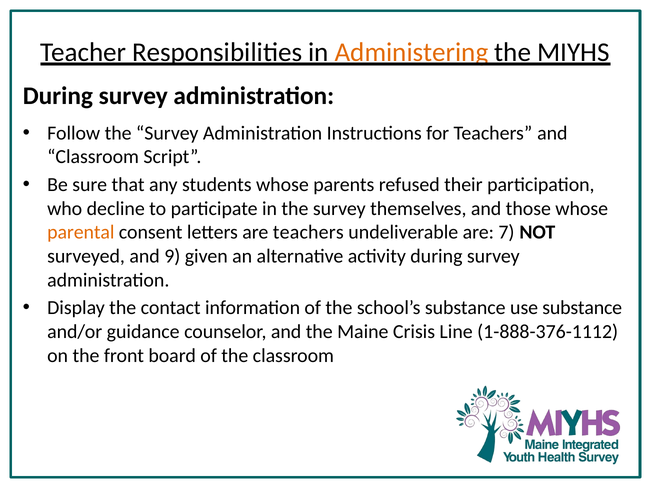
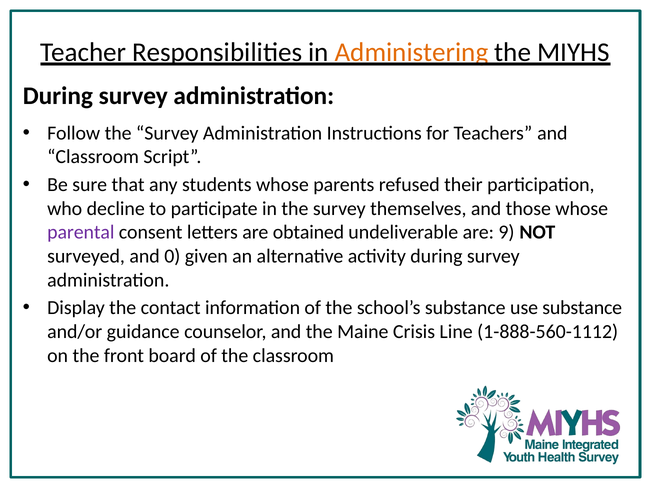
parental colour: orange -> purple
are teachers: teachers -> obtained
7: 7 -> 9
9: 9 -> 0
1-888-376-1112: 1-888-376-1112 -> 1-888-560-1112
